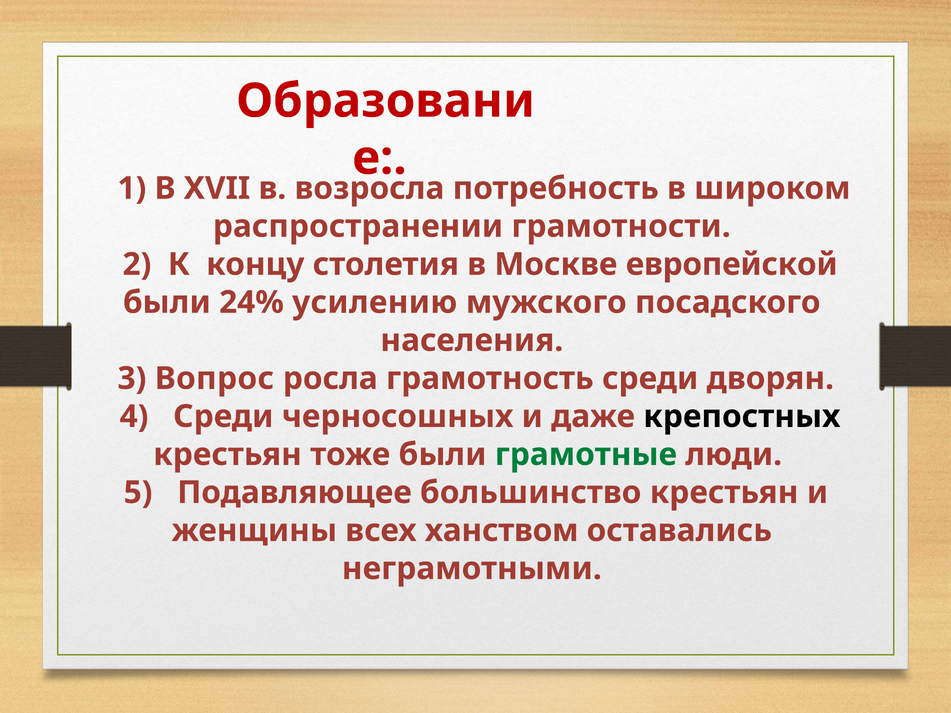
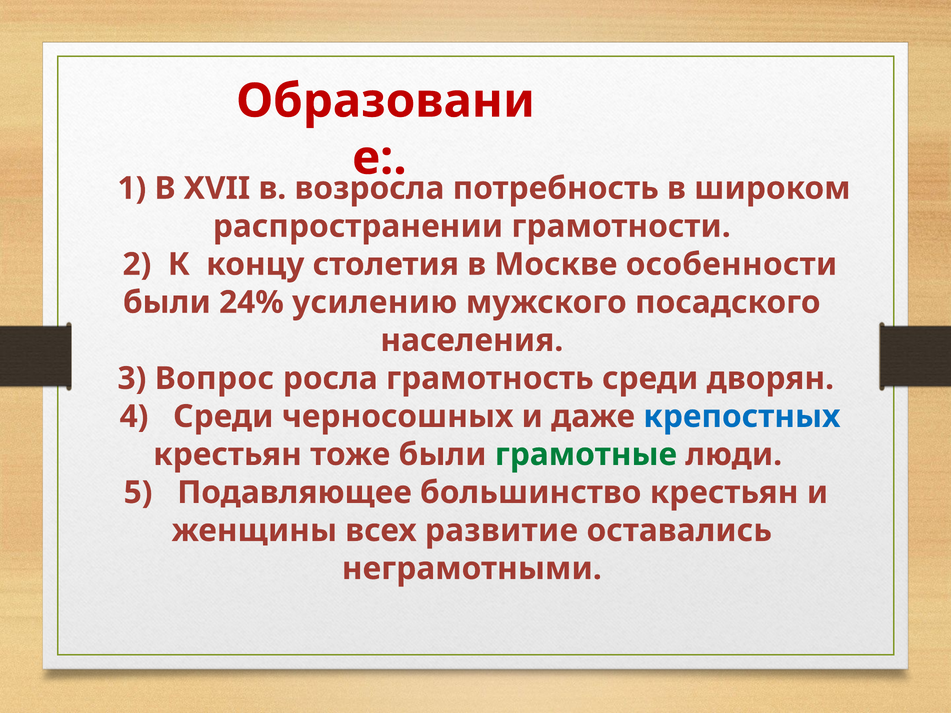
европейской: европейской -> особенности
крепостных colour: black -> blue
ханством: ханством -> развитие
